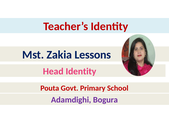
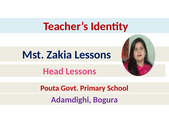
Head Identity: Identity -> Lessons
